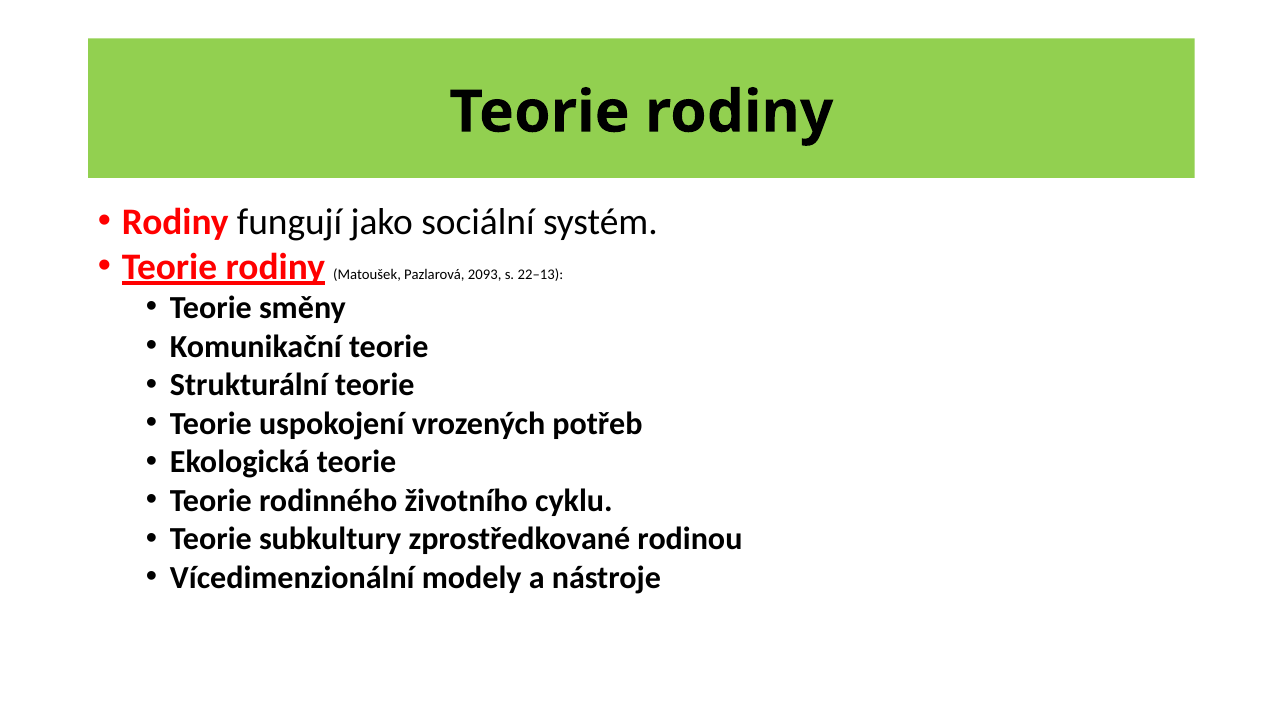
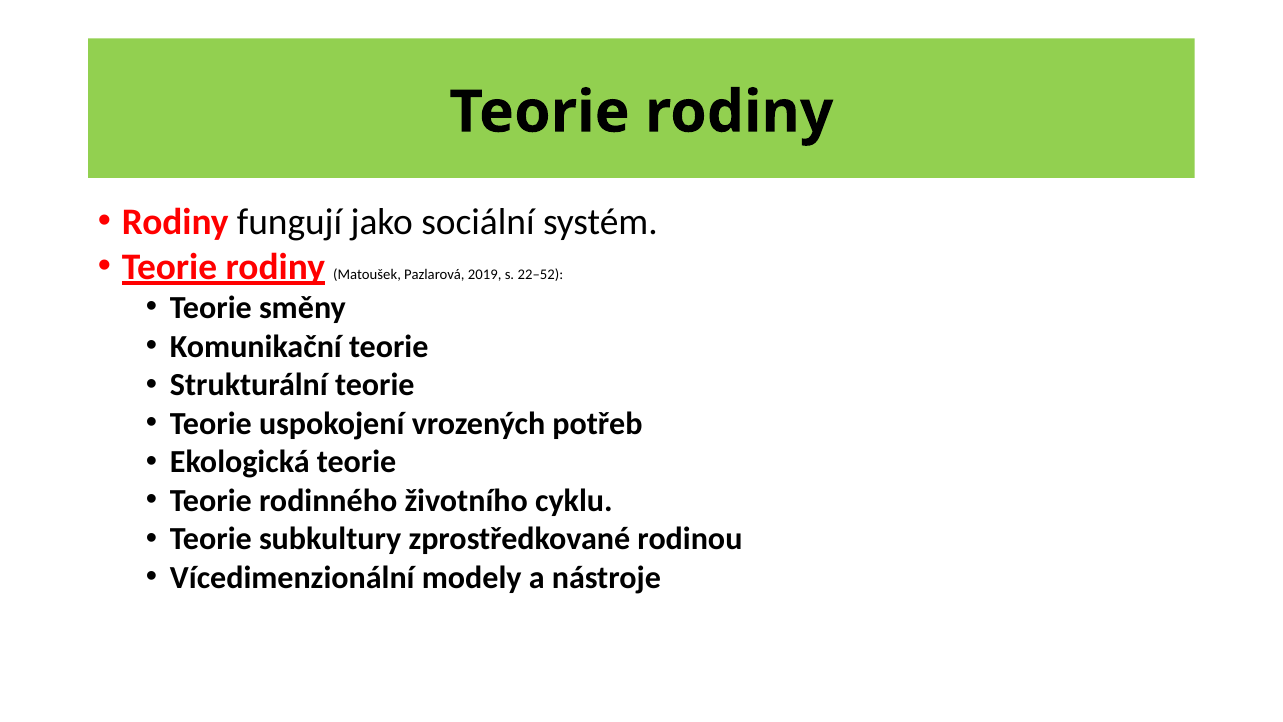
2093: 2093 -> 2019
22–13: 22–13 -> 22–52
